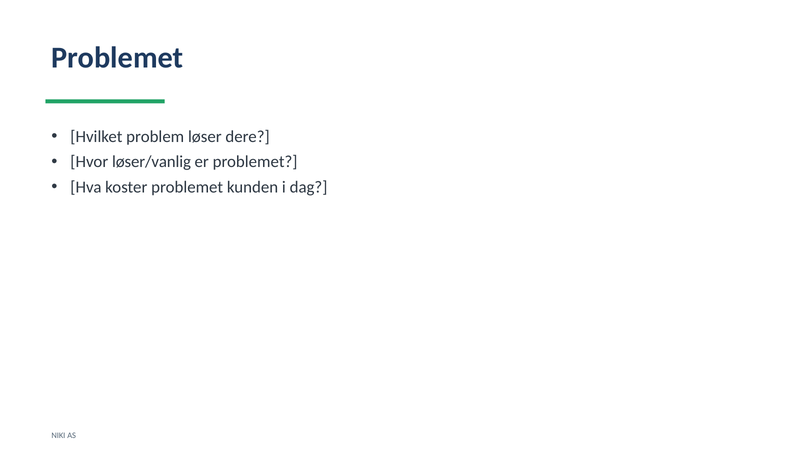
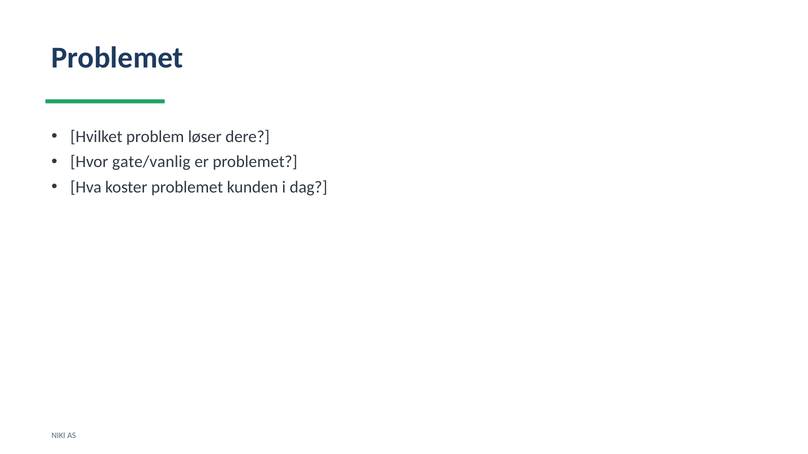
løser/vanlig: løser/vanlig -> gate/vanlig
